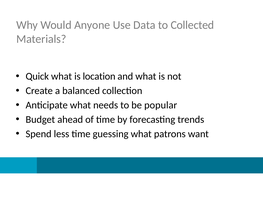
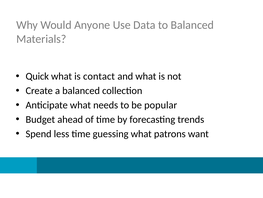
to Collected: Collected -> Balanced
location: location -> contact
